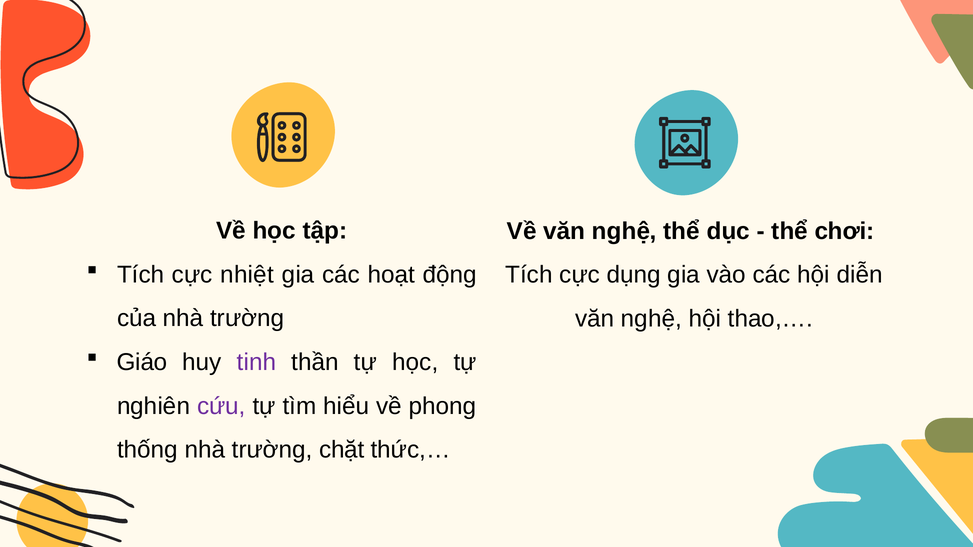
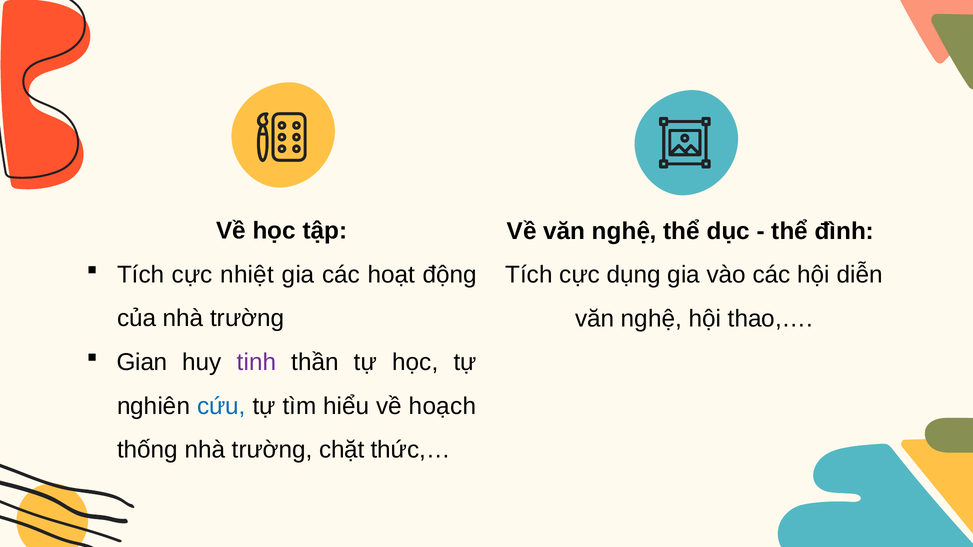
chơi: chơi -> đình
Giáo: Giáo -> Gian
cứu colour: purple -> blue
phong: phong -> hoạch
